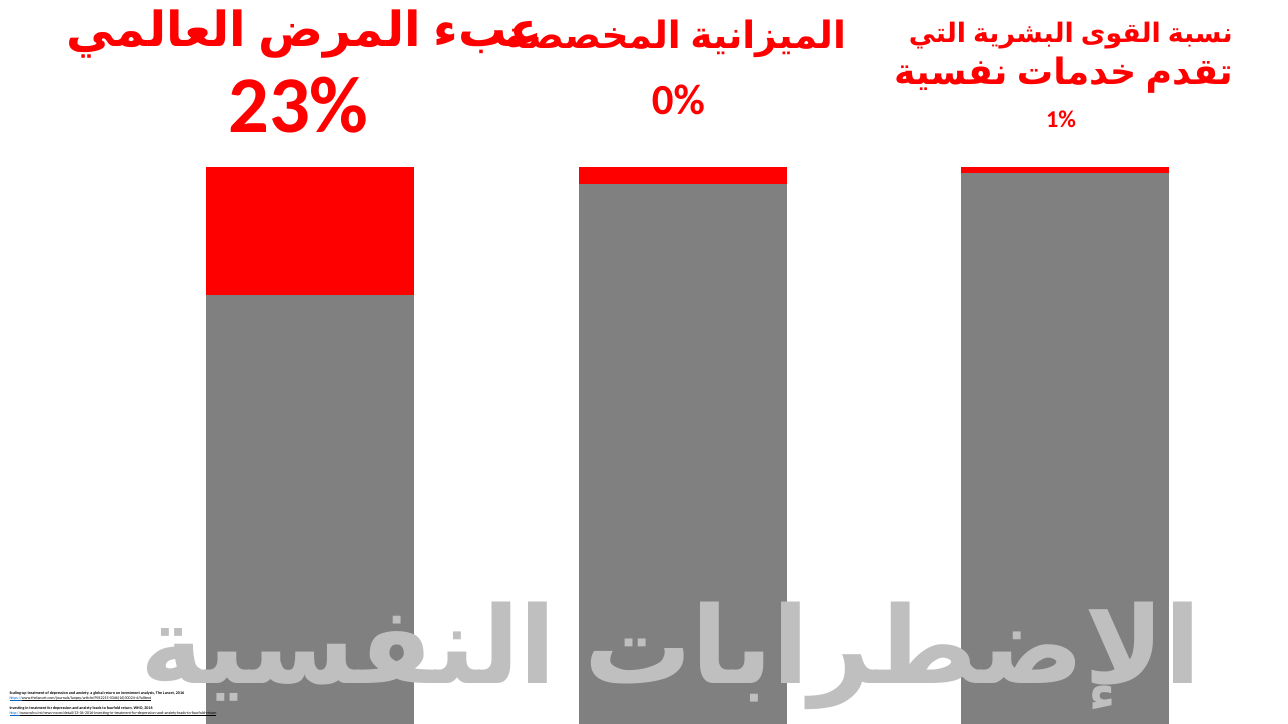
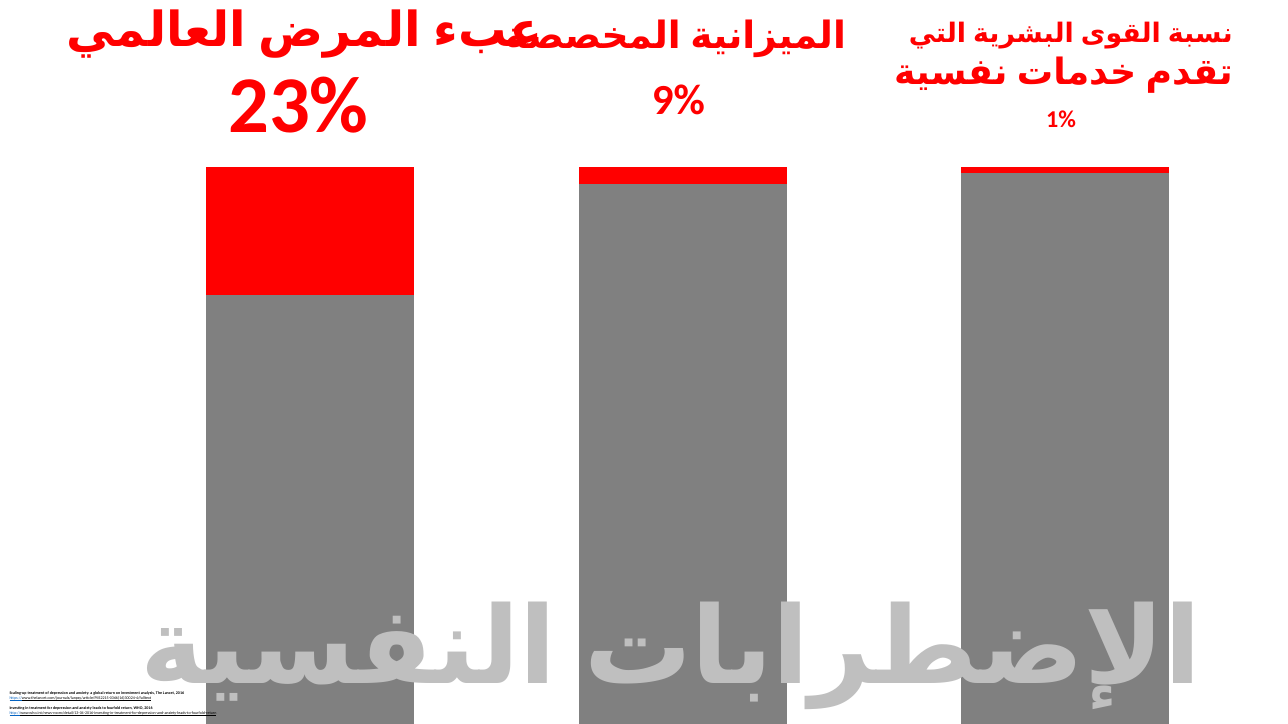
0%: 0% -> 9%
